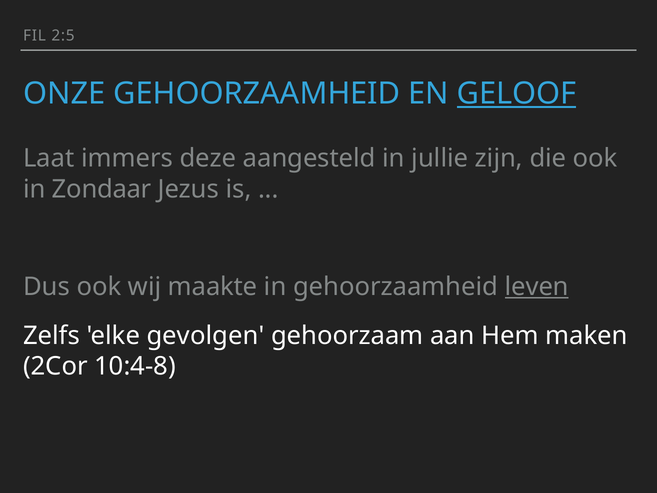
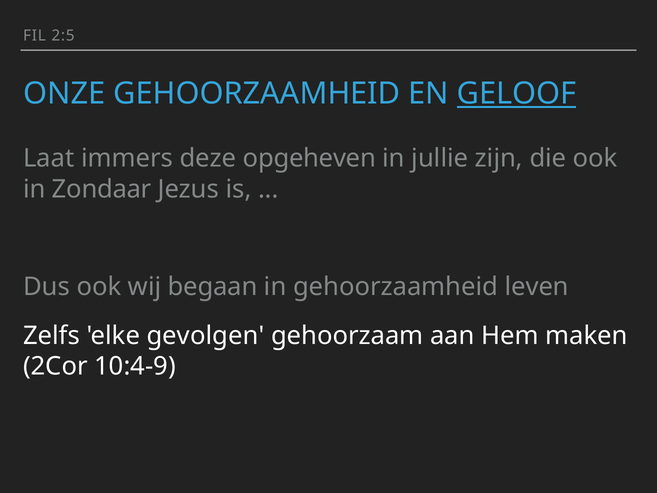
aangesteld: aangesteld -> opgeheven
maakte: maakte -> begaan
leven underline: present -> none
10:4-8: 10:4-8 -> 10:4-9
